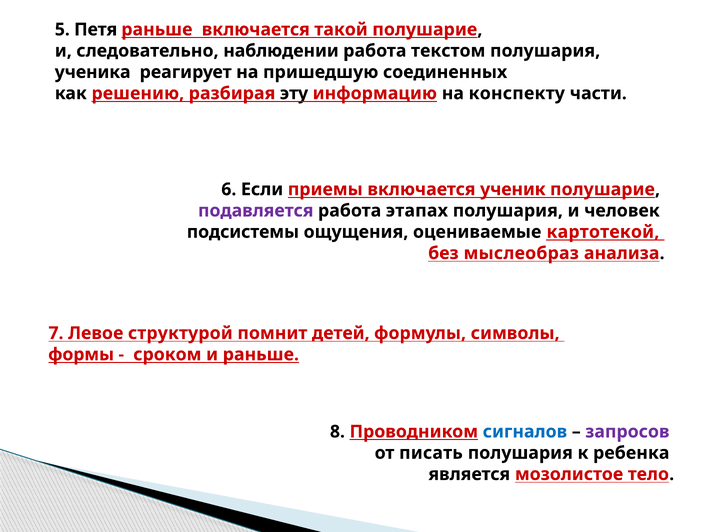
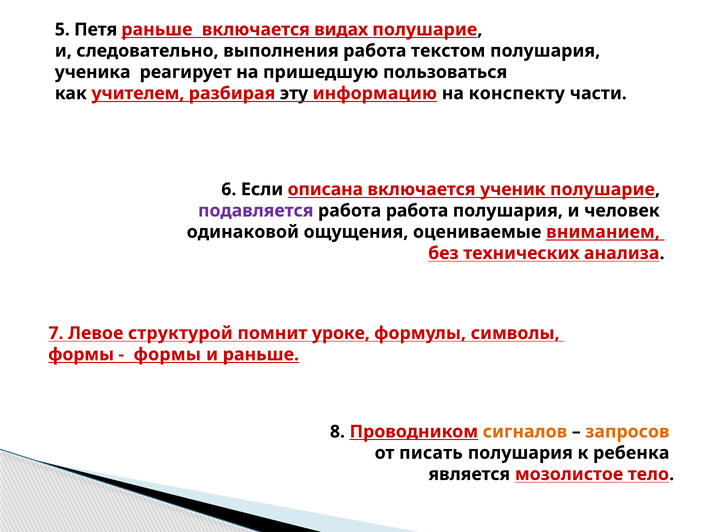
такой: такой -> видах
наблюдении: наблюдении -> выполнения
соединенных: соединенных -> пользоваться
решению: решению -> учителем
приемы: приемы -> описана
работа этапах: этапах -> работа
подсистемы: подсистемы -> одинаковой
картотекой: картотекой -> вниманием
мыслеобраз: мыслеобраз -> технических
детей: детей -> уроке
сроком at (167, 355): сроком -> формы
сигналов colour: blue -> orange
запросов colour: purple -> orange
